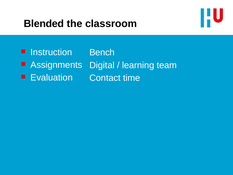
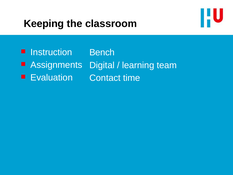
Blended: Blended -> Keeping
